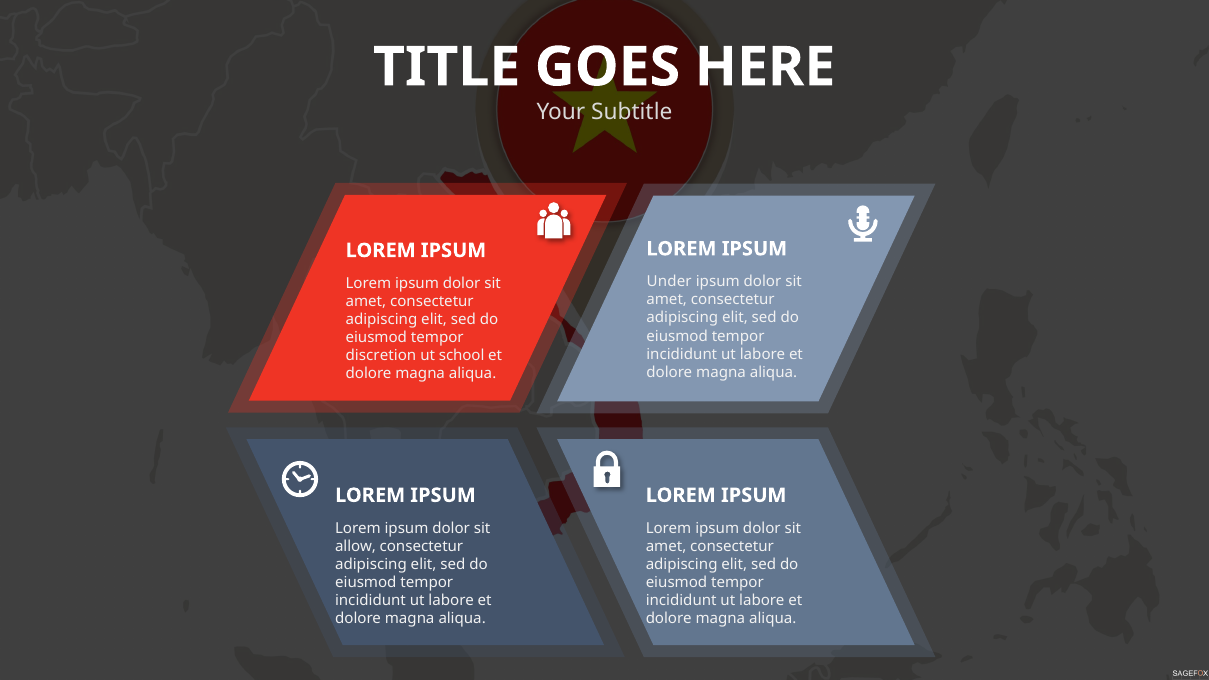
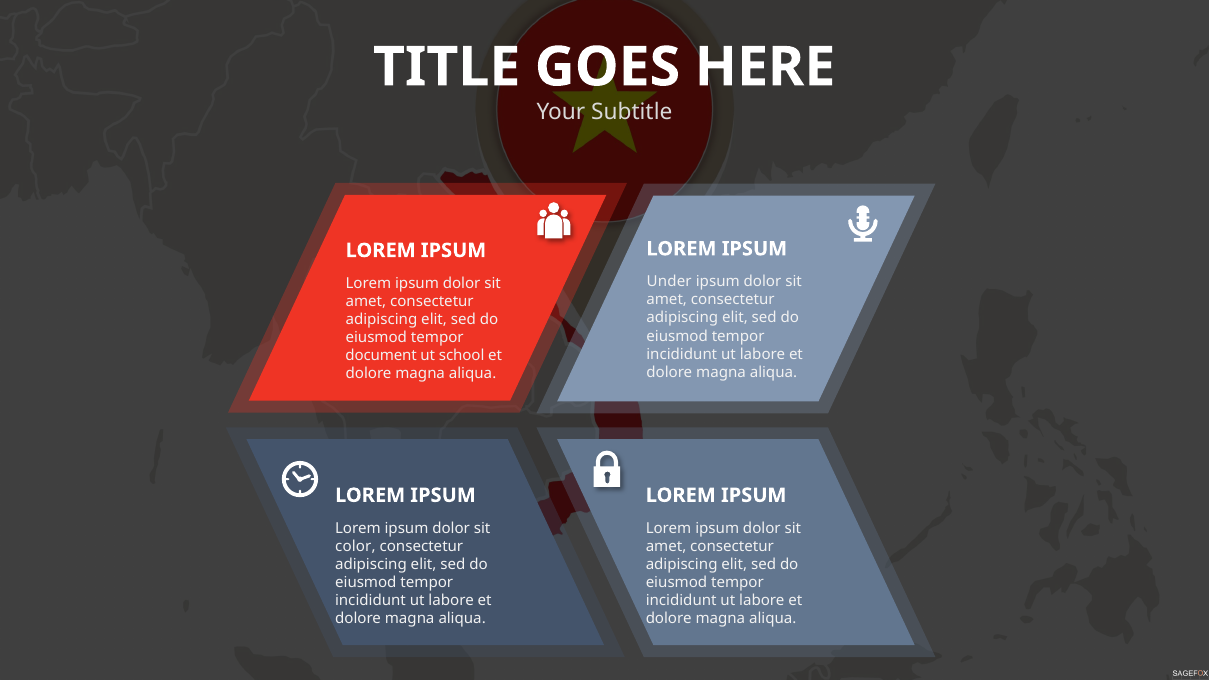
discretion: discretion -> document
allow: allow -> color
